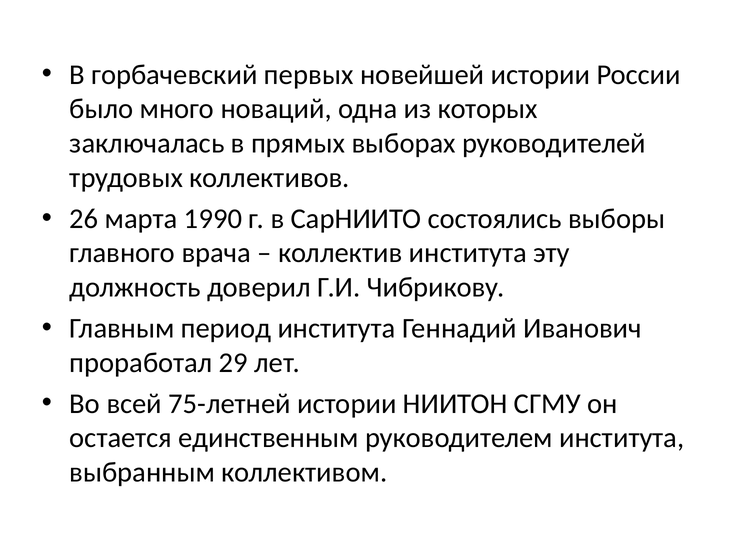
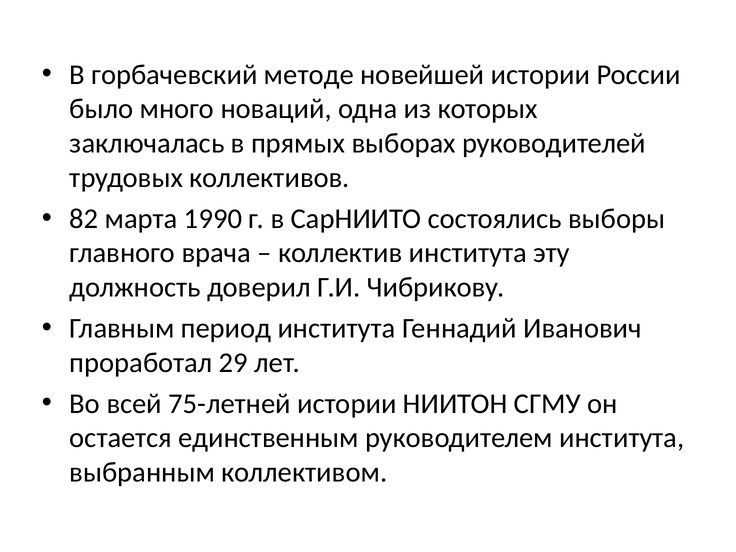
первых: первых -> методе
26: 26 -> 82
